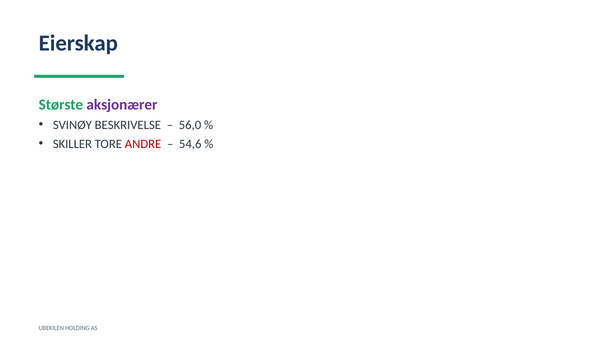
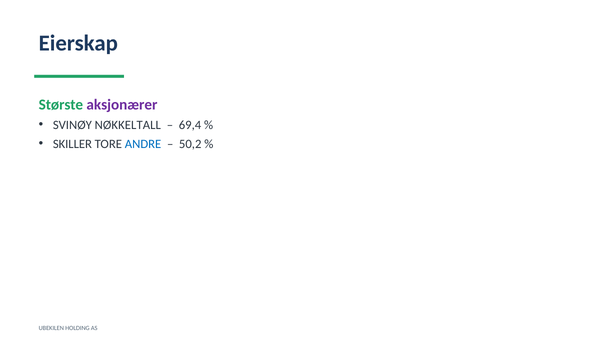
BESKRIVELSE: BESKRIVELSE -> NØKKELTALL
56,0: 56,0 -> 69,4
ANDRE colour: red -> blue
54,6: 54,6 -> 50,2
